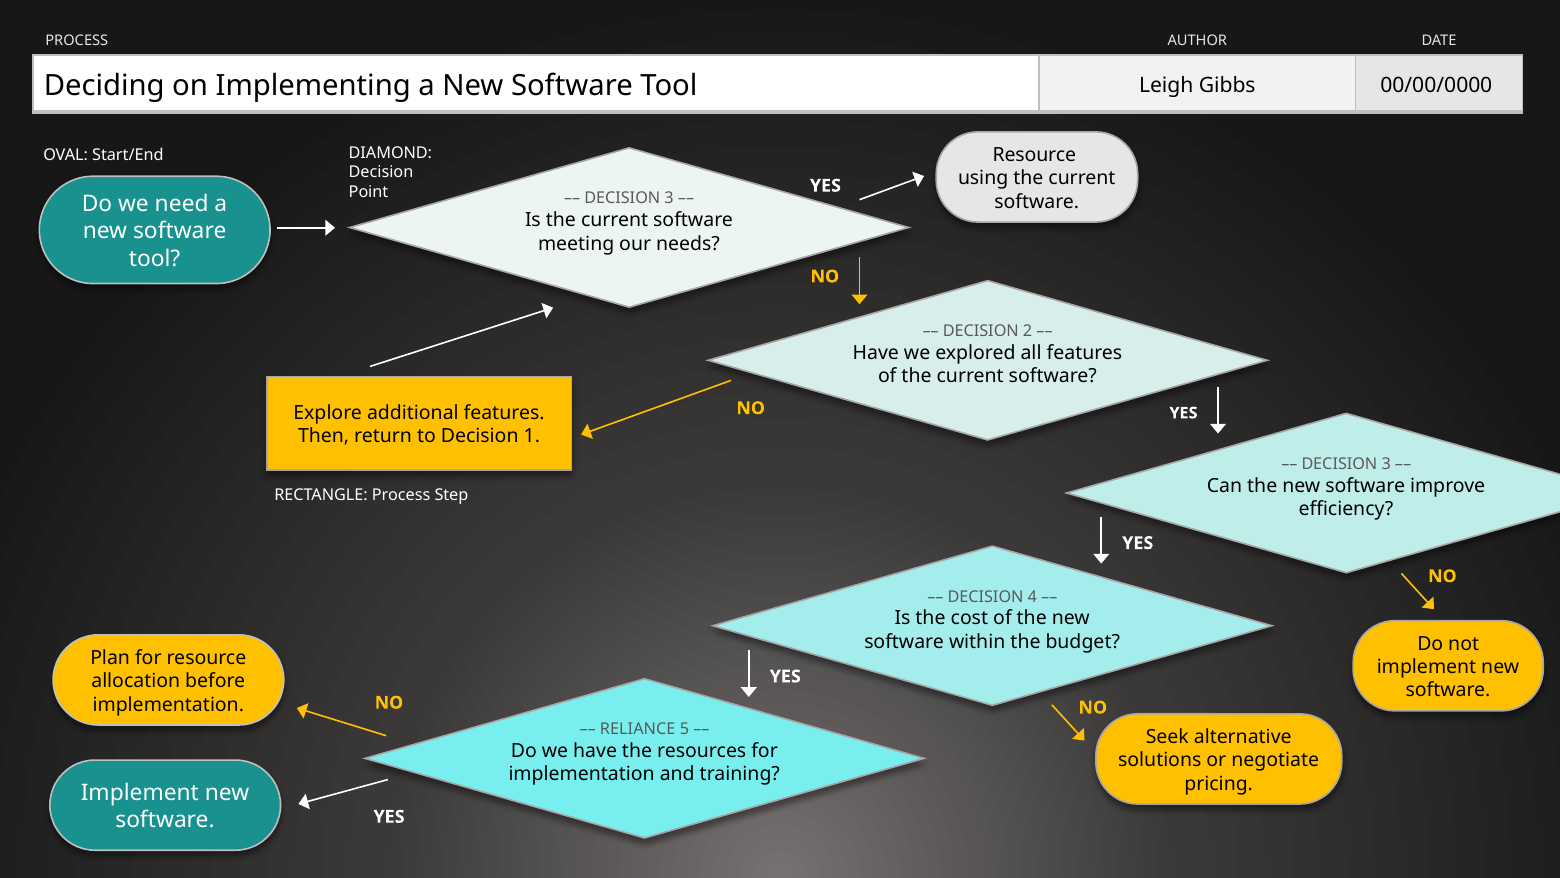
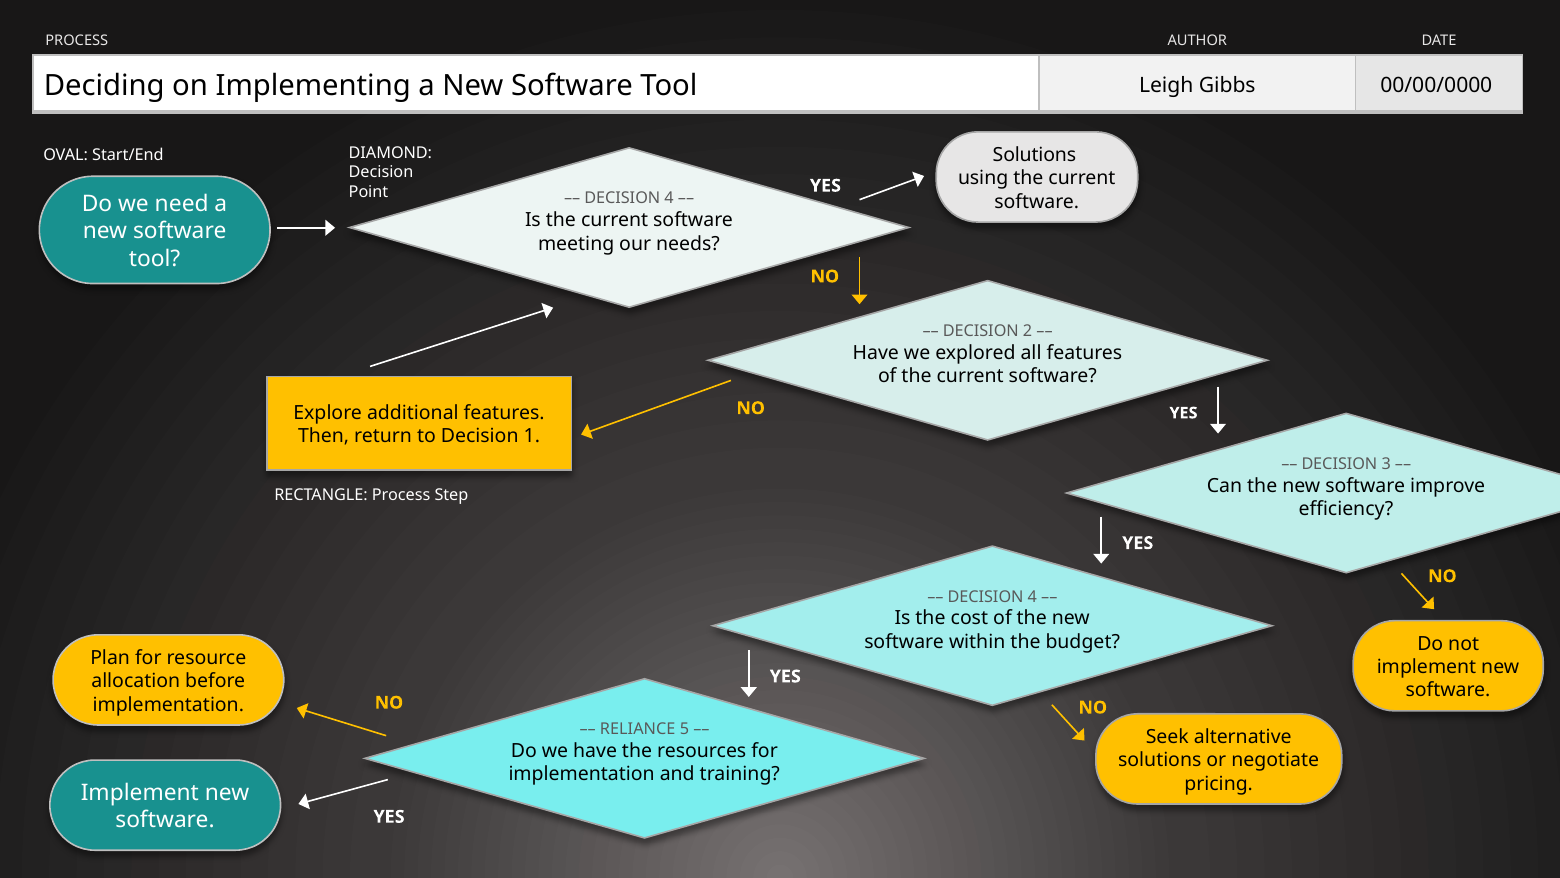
Start/End Resource: Resource -> Solutions
3 at (669, 198): 3 -> 4
